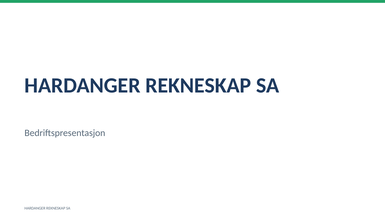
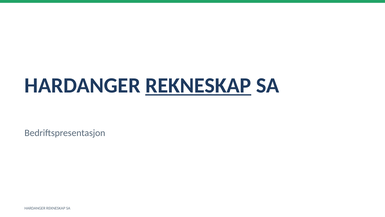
REKNESKAP at (198, 85) underline: none -> present
